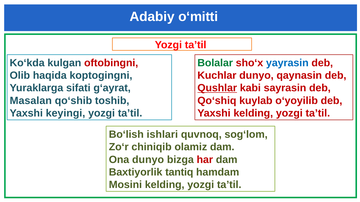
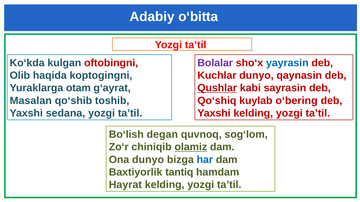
o‘mitti: o‘mitti -> o‘bitta
Bolalar colour: green -> purple
sifati: sifati -> otam
o‘yoyilib: o‘yoyilib -> o‘bering
keyingi: keyingi -> sedana
ishlari: ishlari -> degan
olamiz underline: none -> present
har colour: red -> blue
Mosini: Mosini -> Hayrat
